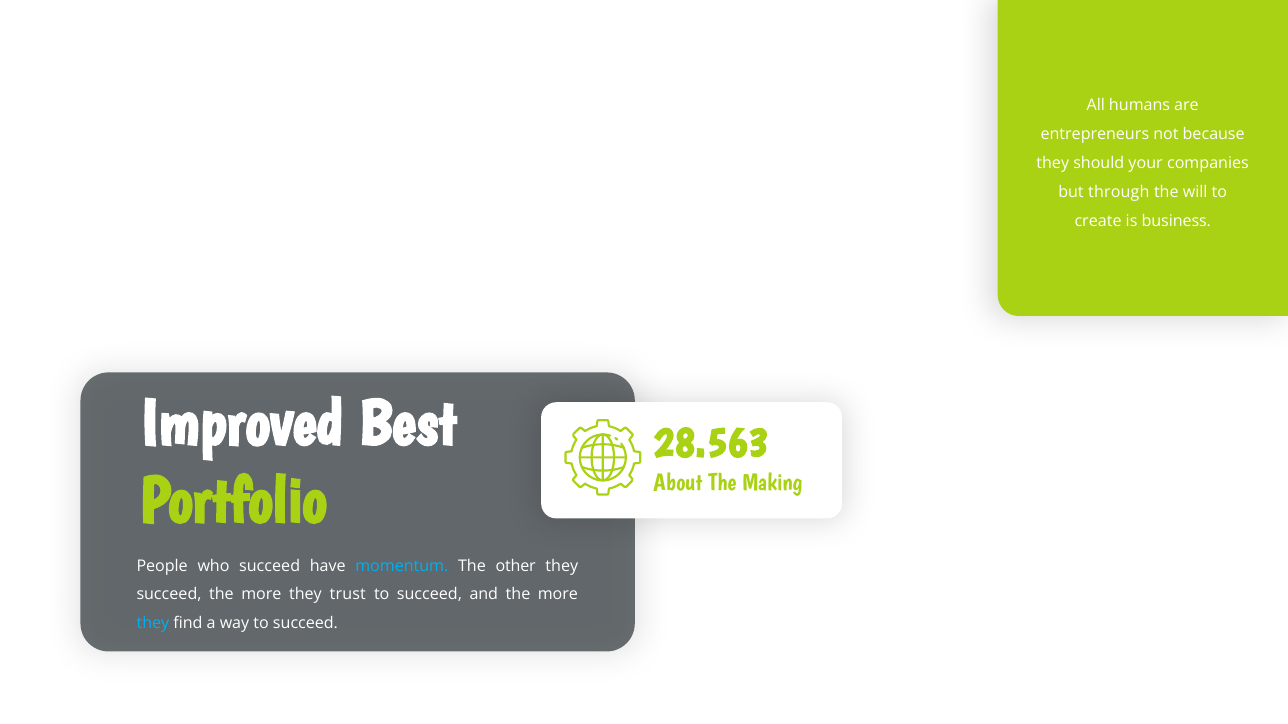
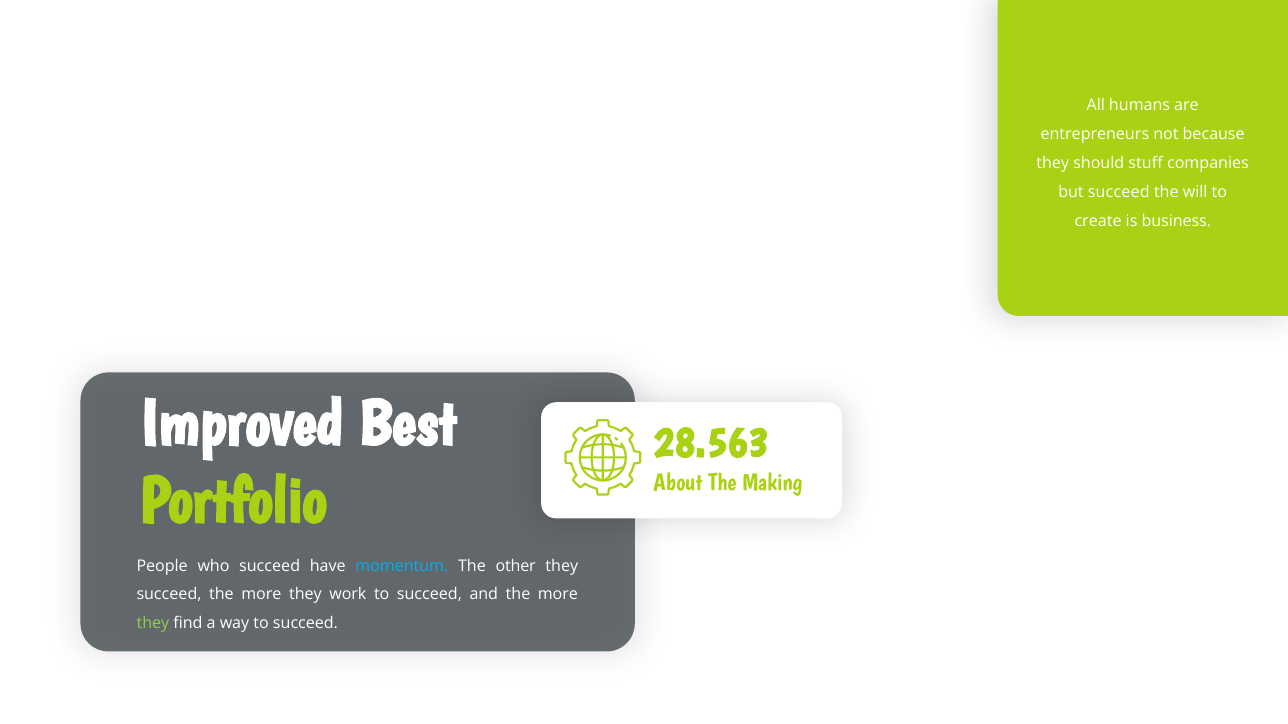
your: your -> stuff
but through: through -> succeed
trust: trust -> work
they at (153, 624) colour: light blue -> light green
